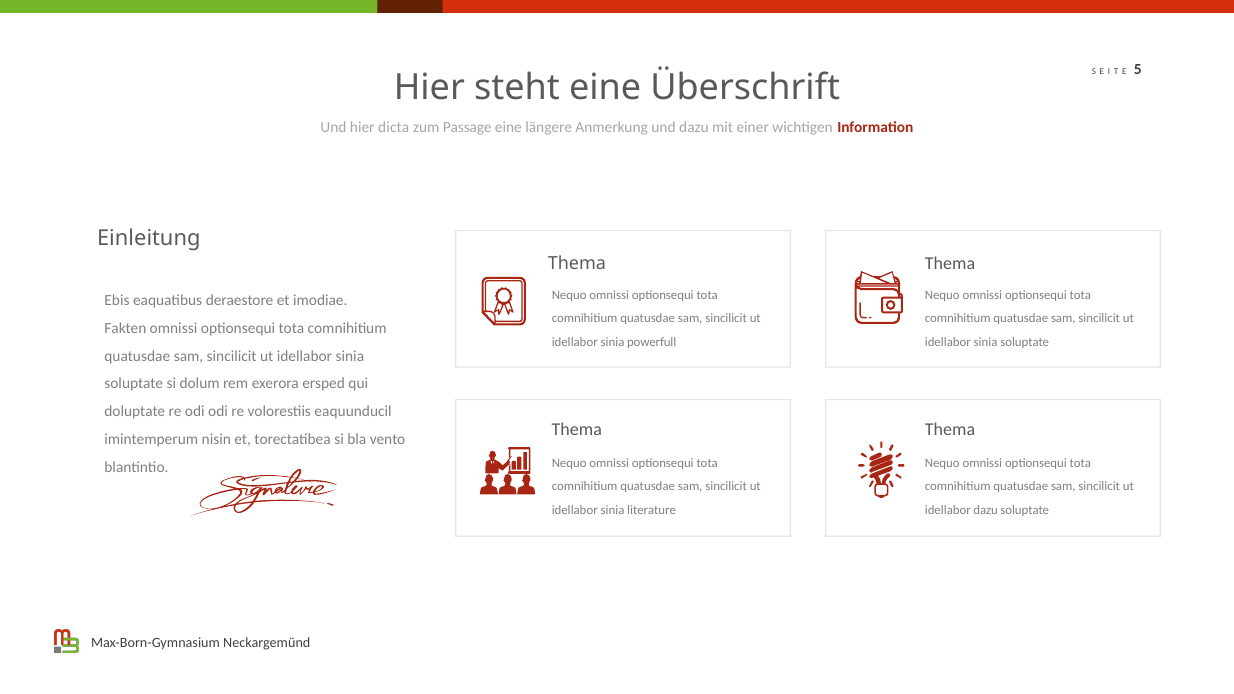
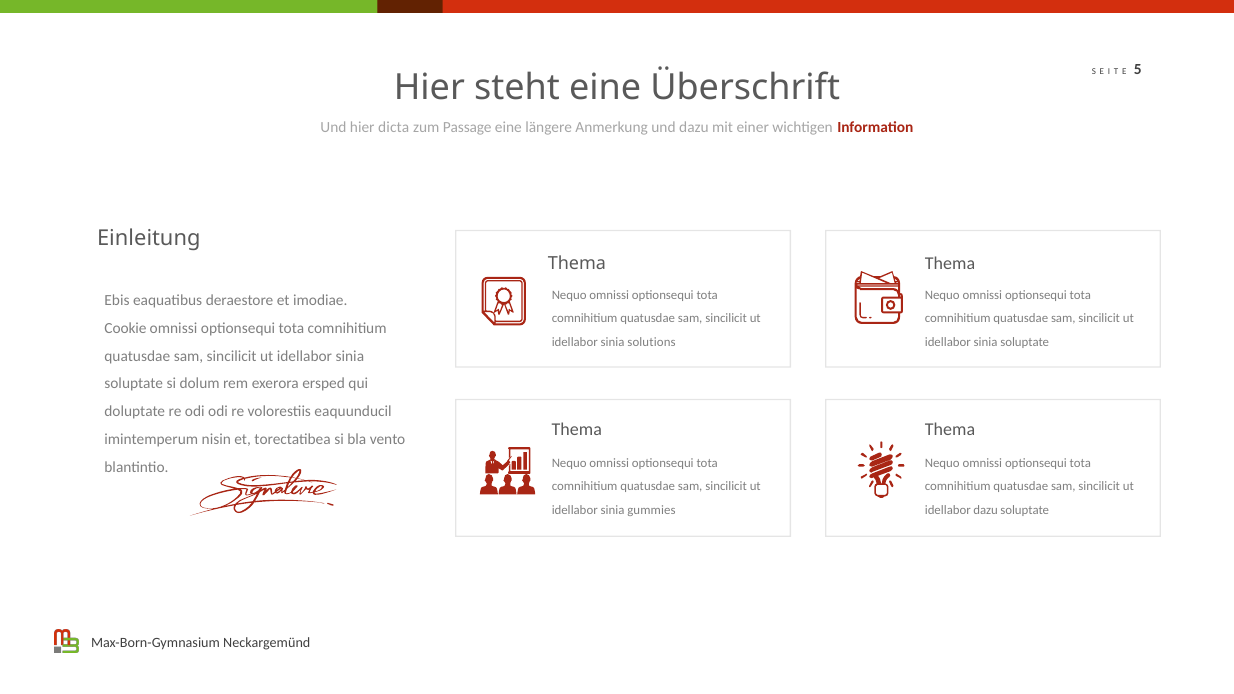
Fakten: Fakten -> Cookie
powerfull: powerfull -> solutions
literature: literature -> gummies
